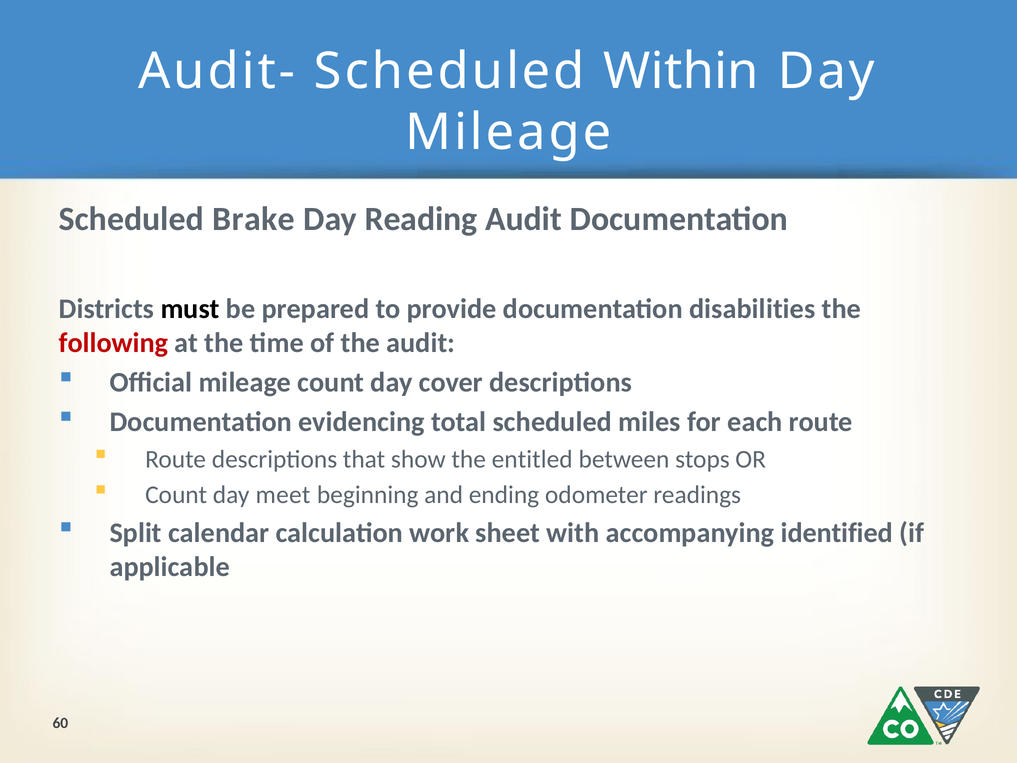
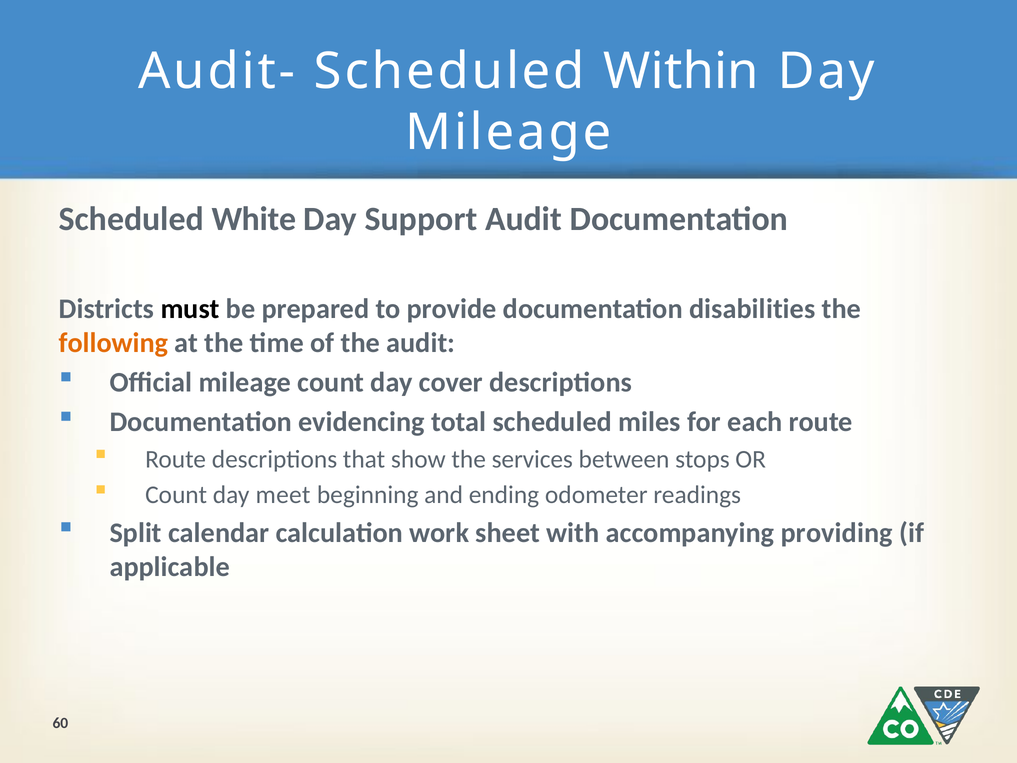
Brake: Brake -> White
Reading: Reading -> Support
following colour: red -> orange
entitled: entitled -> services
identified: identified -> providing
